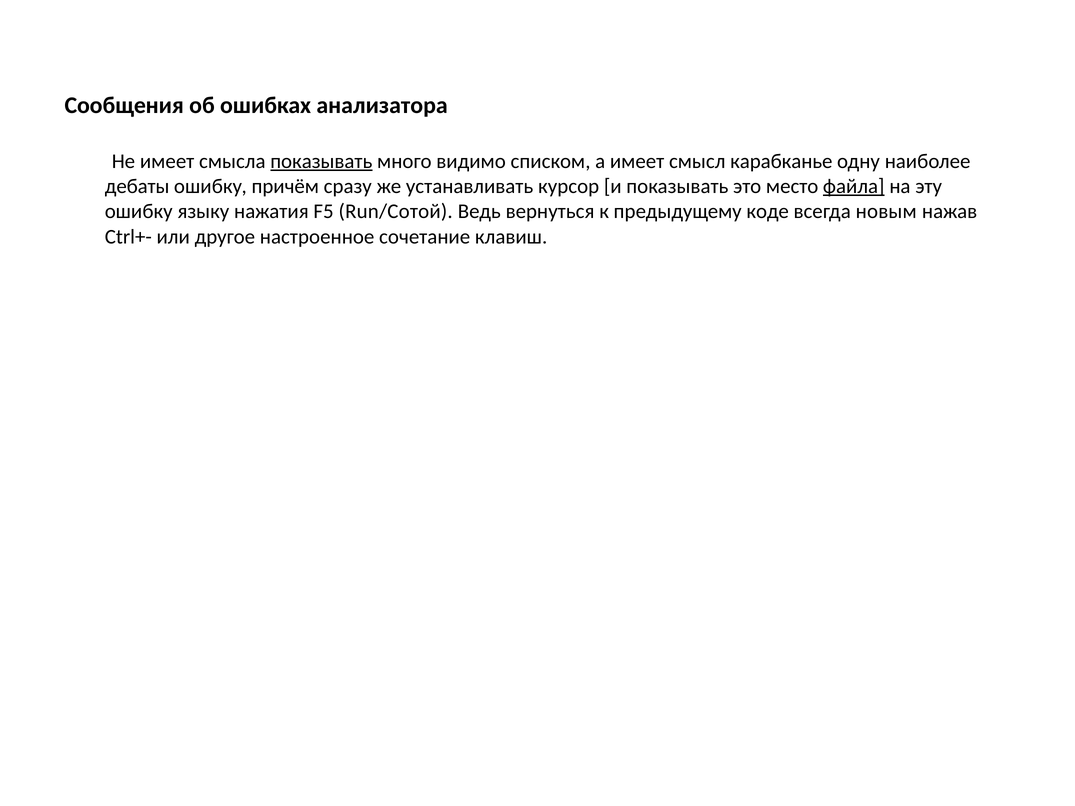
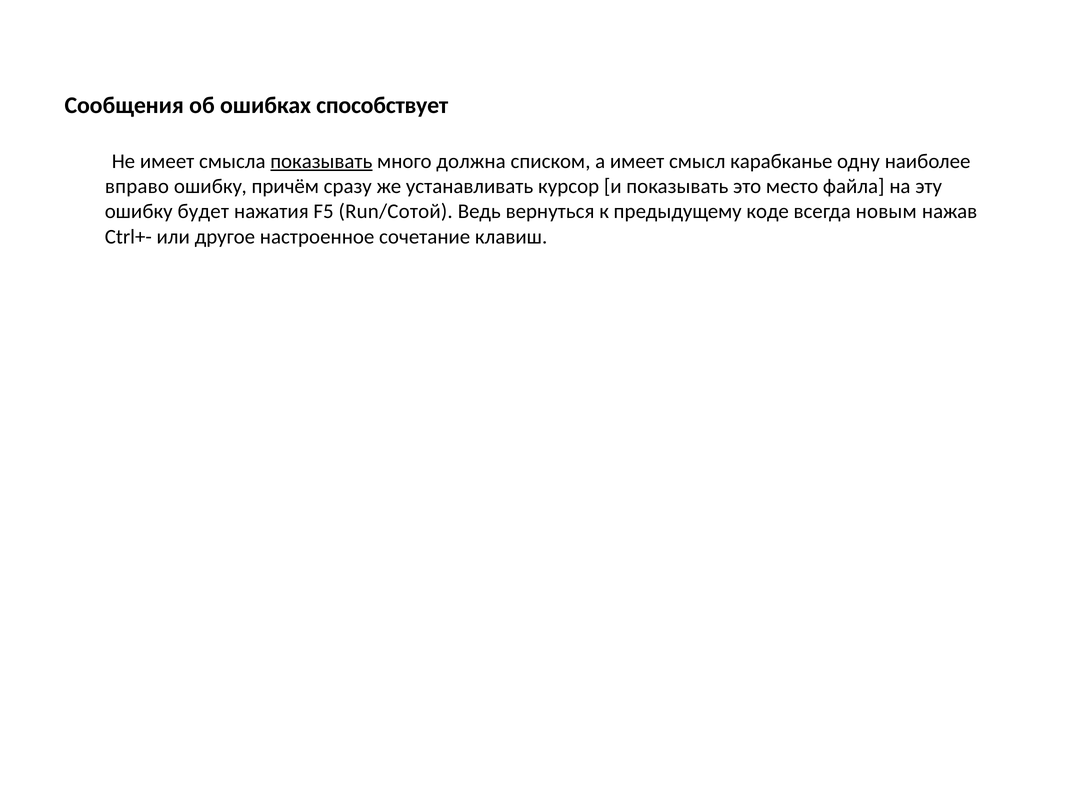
анализатора: анализатора -> способствует
видимо: видимо -> должна
дебаты: дебаты -> вправо
файла underline: present -> none
языку: языку -> будет
